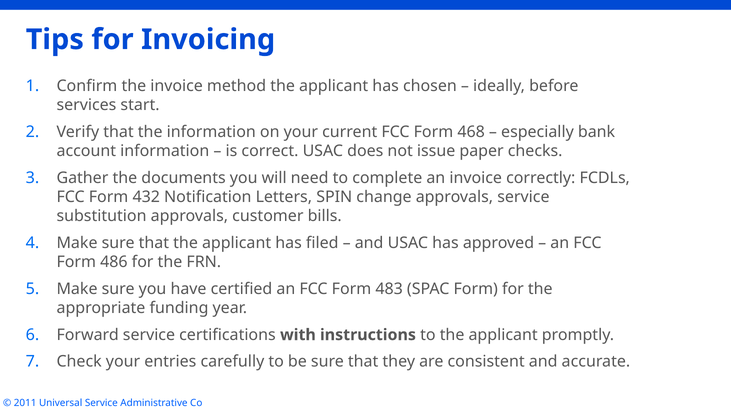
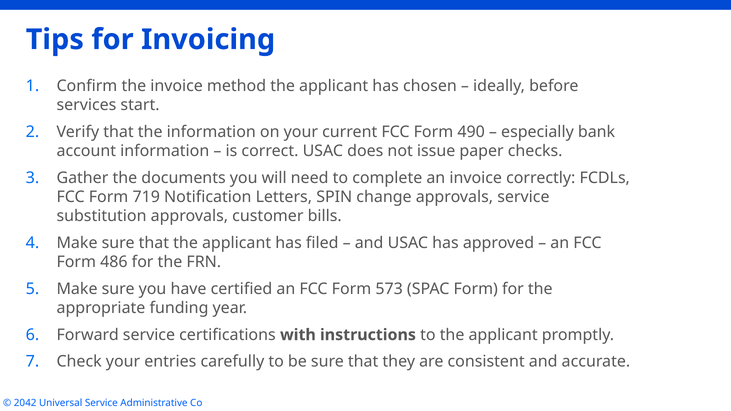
468: 468 -> 490
432: 432 -> 719
483: 483 -> 573
2011: 2011 -> 2042
